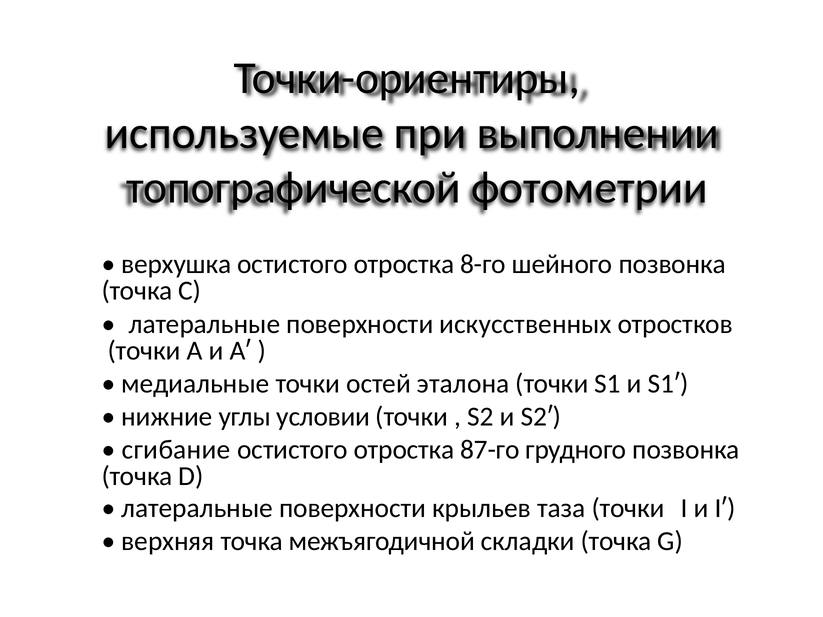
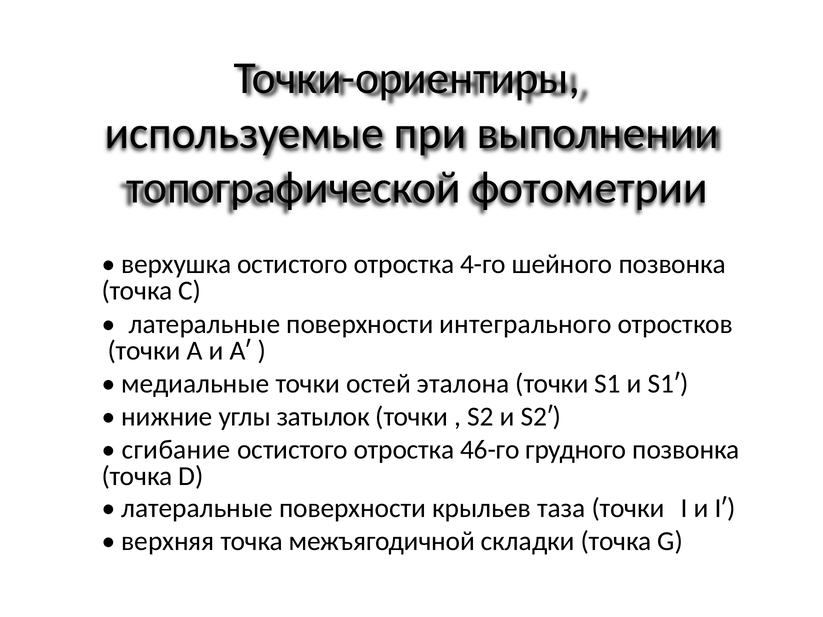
8-го: 8-го -> 4-го
искусственных: искусственных -> интегрального
условии: условии -> затылок
87-го: 87-го -> 46-го
